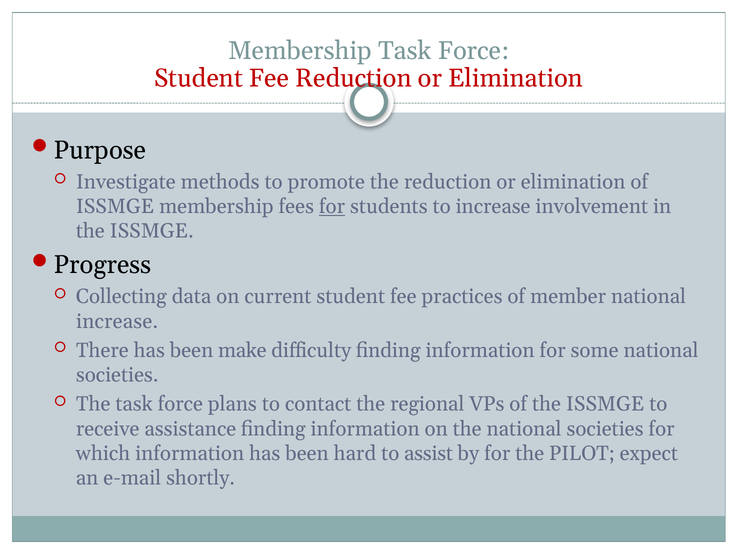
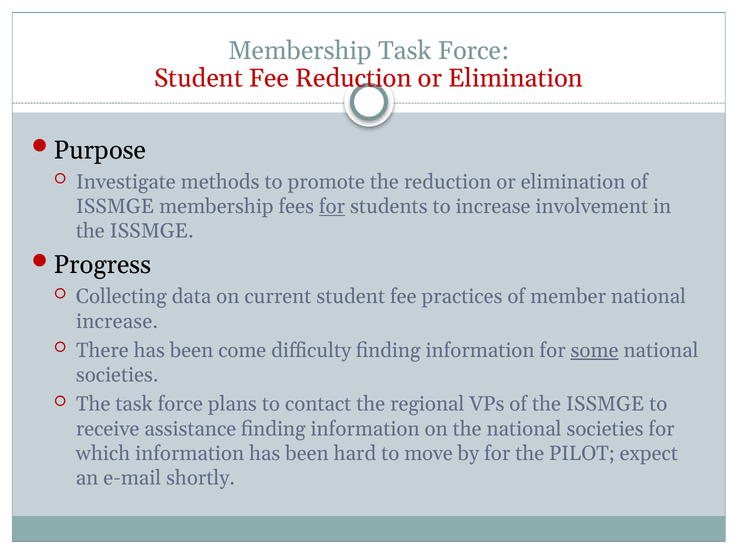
make: make -> come
some underline: none -> present
assist: assist -> move
